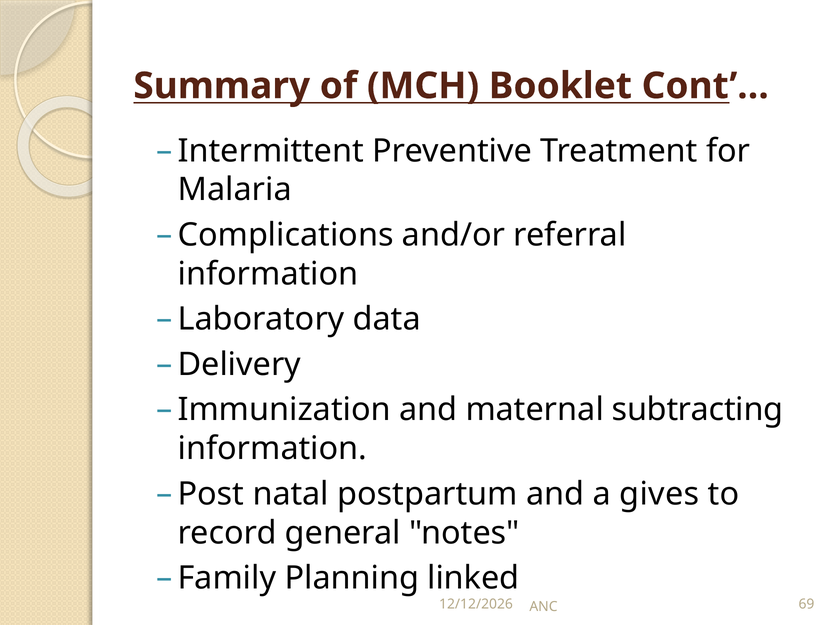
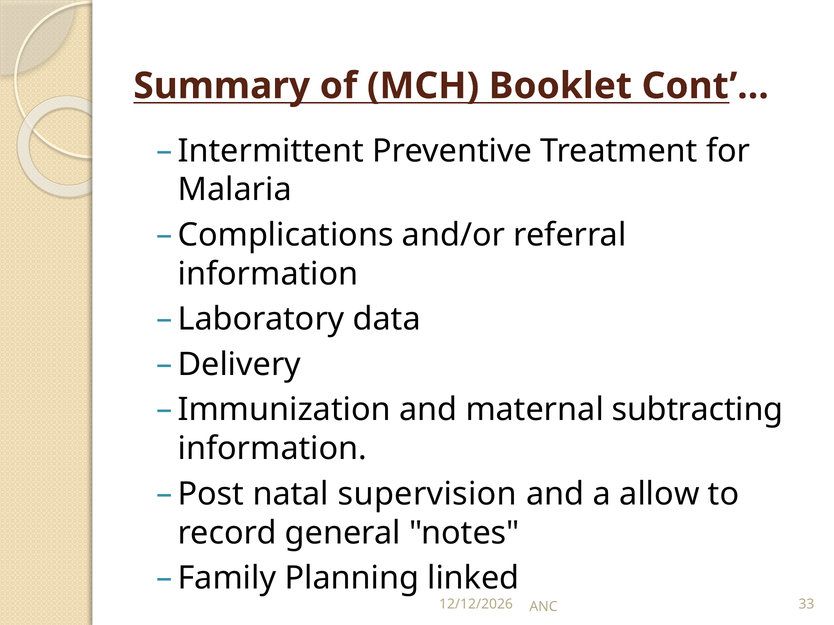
postpartum: postpartum -> supervision
gives: gives -> allow
69: 69 -> 33
